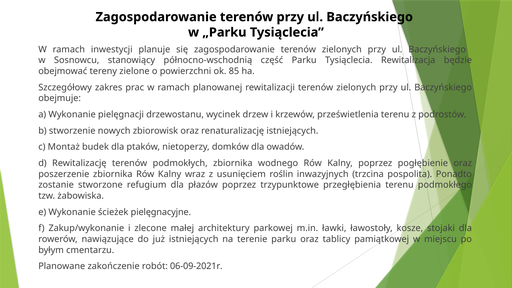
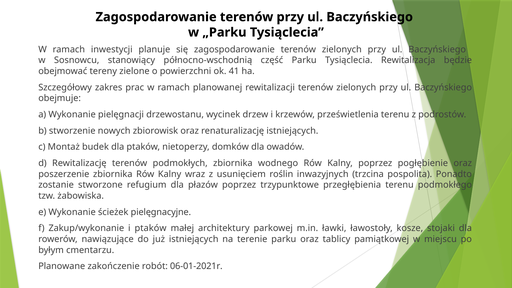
85: 85 -> 41
i zlecone: zlecone -> ptaków
06-09-2021r: 06-09-2021r -> 06-01-2021r
